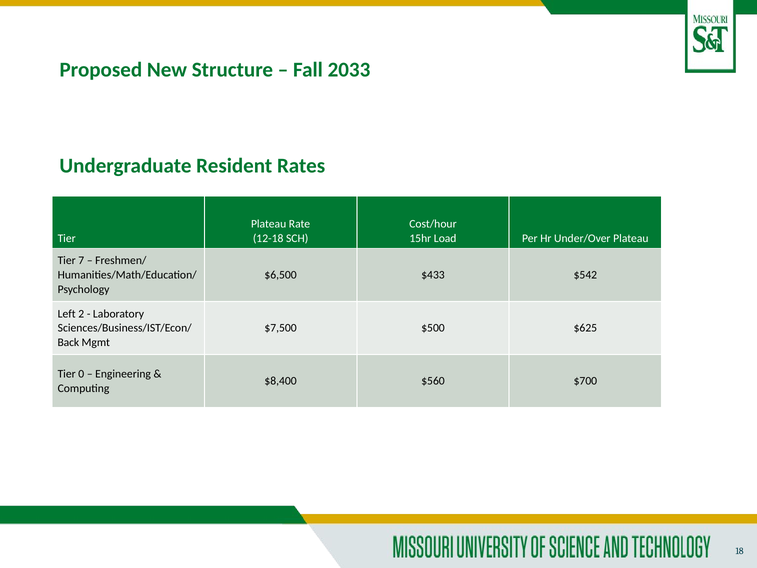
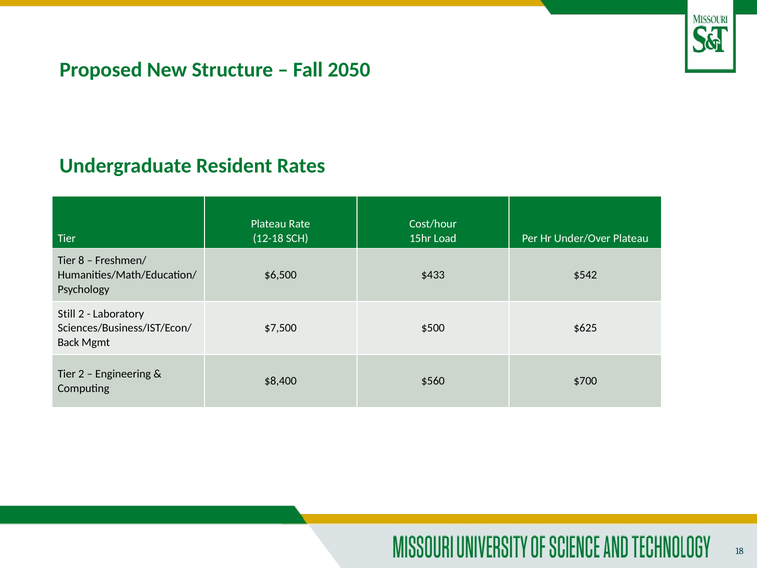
2033: 2033 -> 2050
7: 7 -> 8
Left: Left -> Still
Tier 0: 0 -> 2
